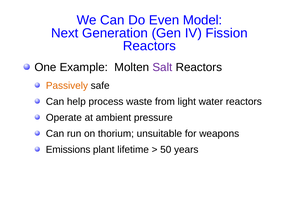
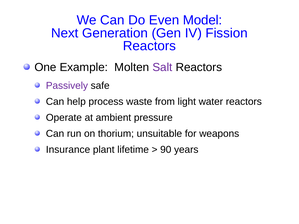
Passively colour: orange -> purple
Emissions: Emissions -> Insurance
50: 50 -> 90
